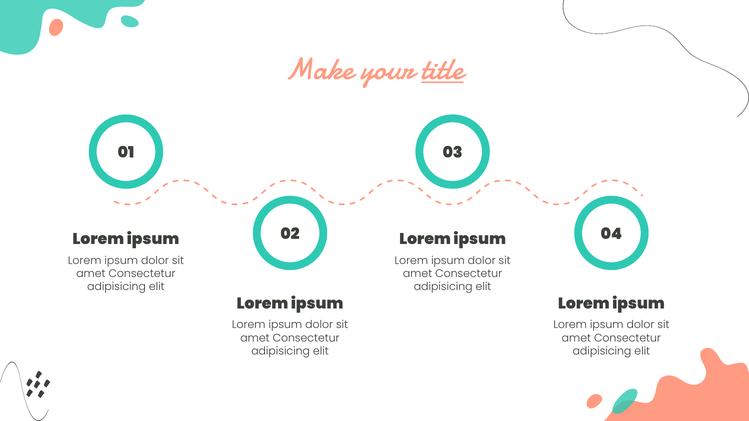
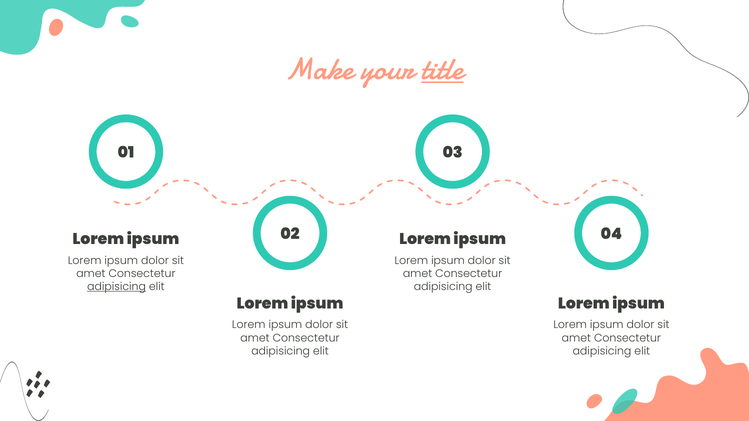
adipisicing at (117, 287) underline: none -> present
